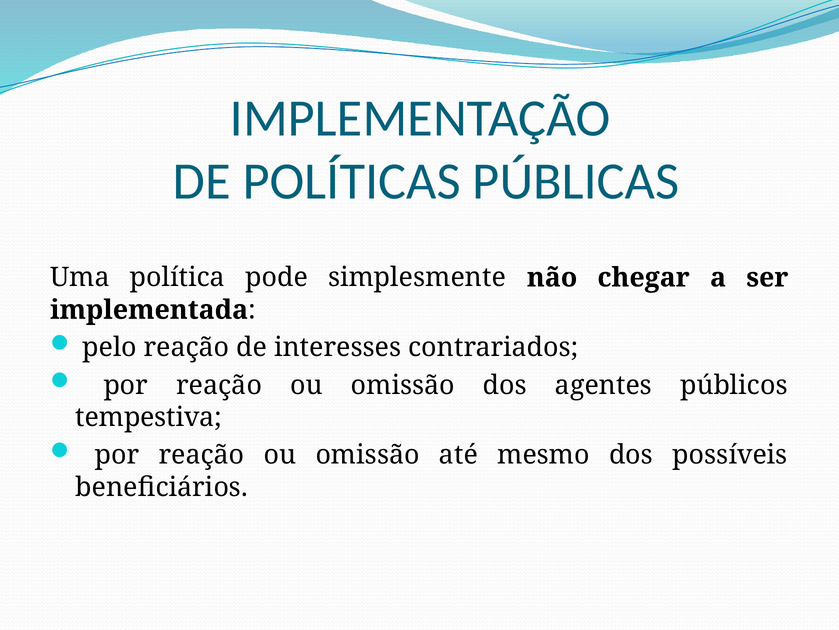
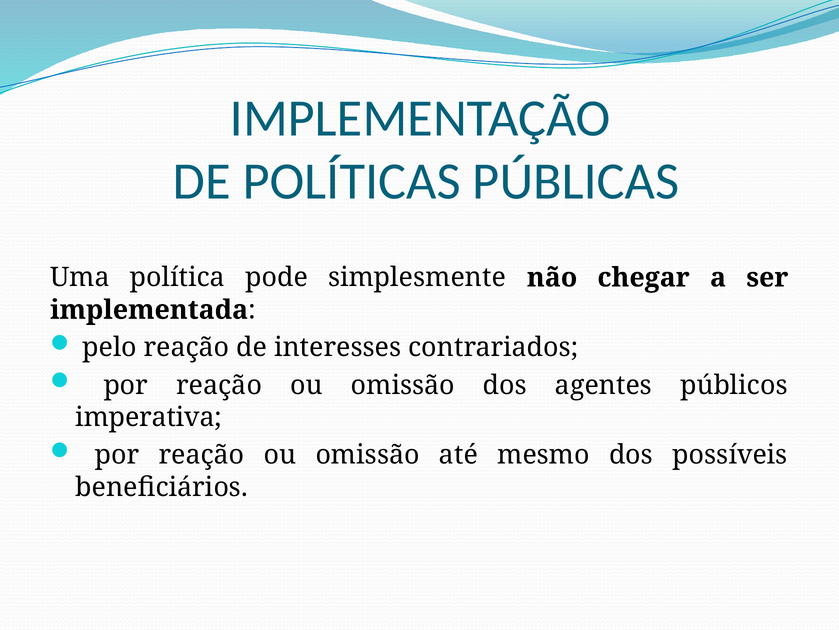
tempestiva: tempestiva -> imperativa
